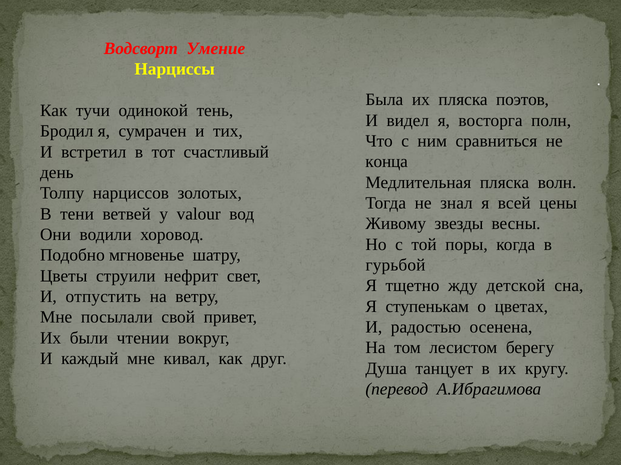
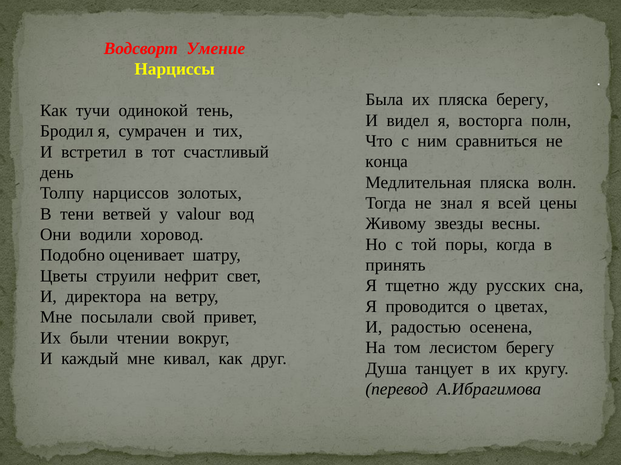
пляска поэтов: поэтов -> берегу
мгновенье: мгновенье -> оценивает
гурьбой: гурьбой -> принять
детской: детской -> русских
отпустить: отпустить -> директора
ступенькам: ступенькам -> проводится
